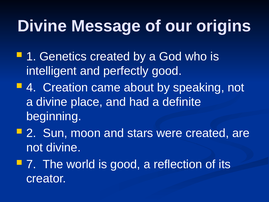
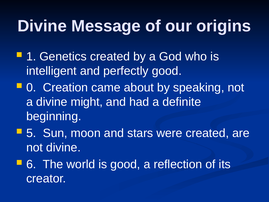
4: 4 -> 0
place: place -> might
2: 2 -> 5
7: 7 -> 6
